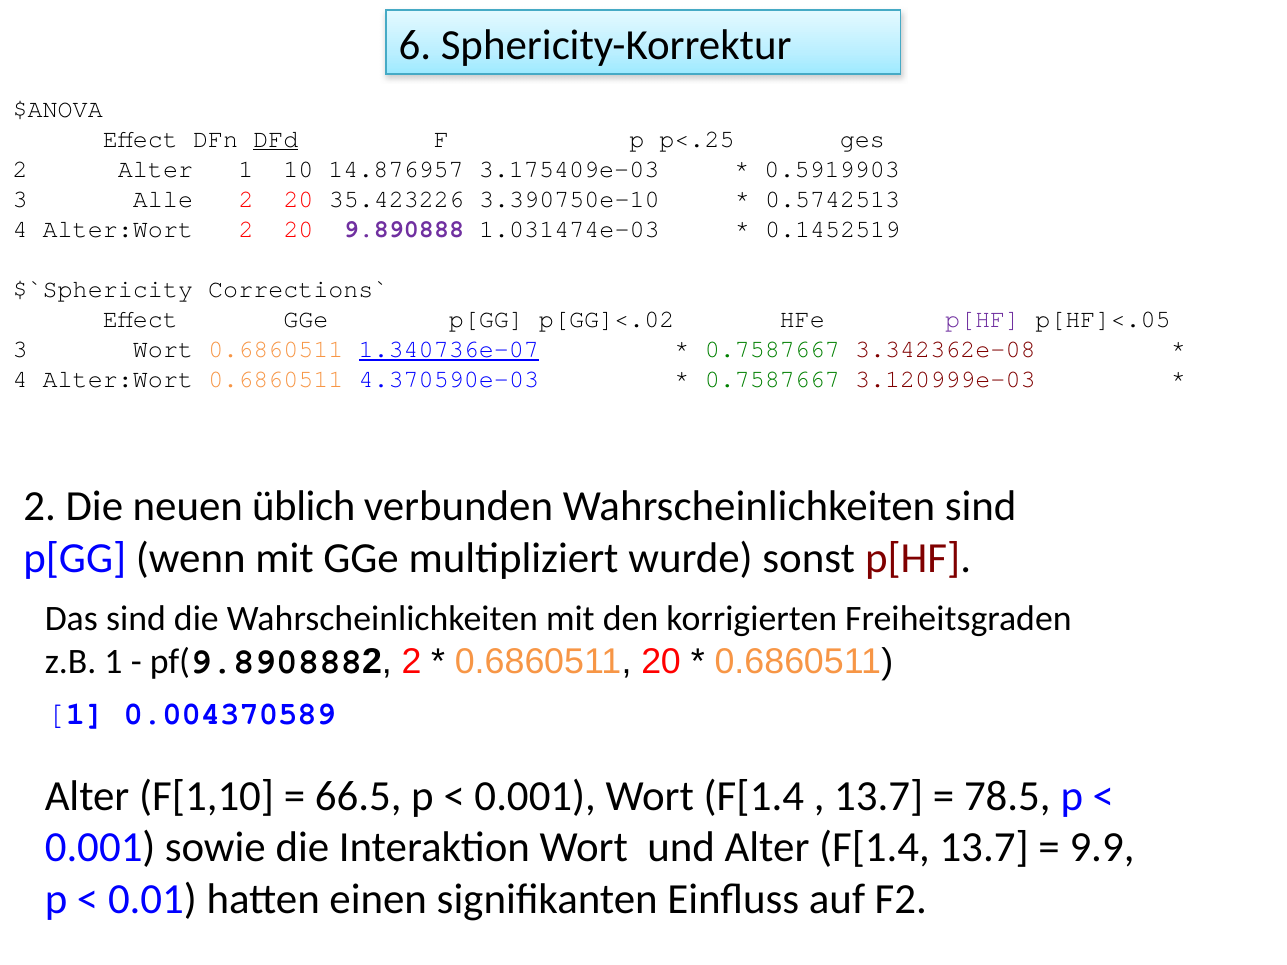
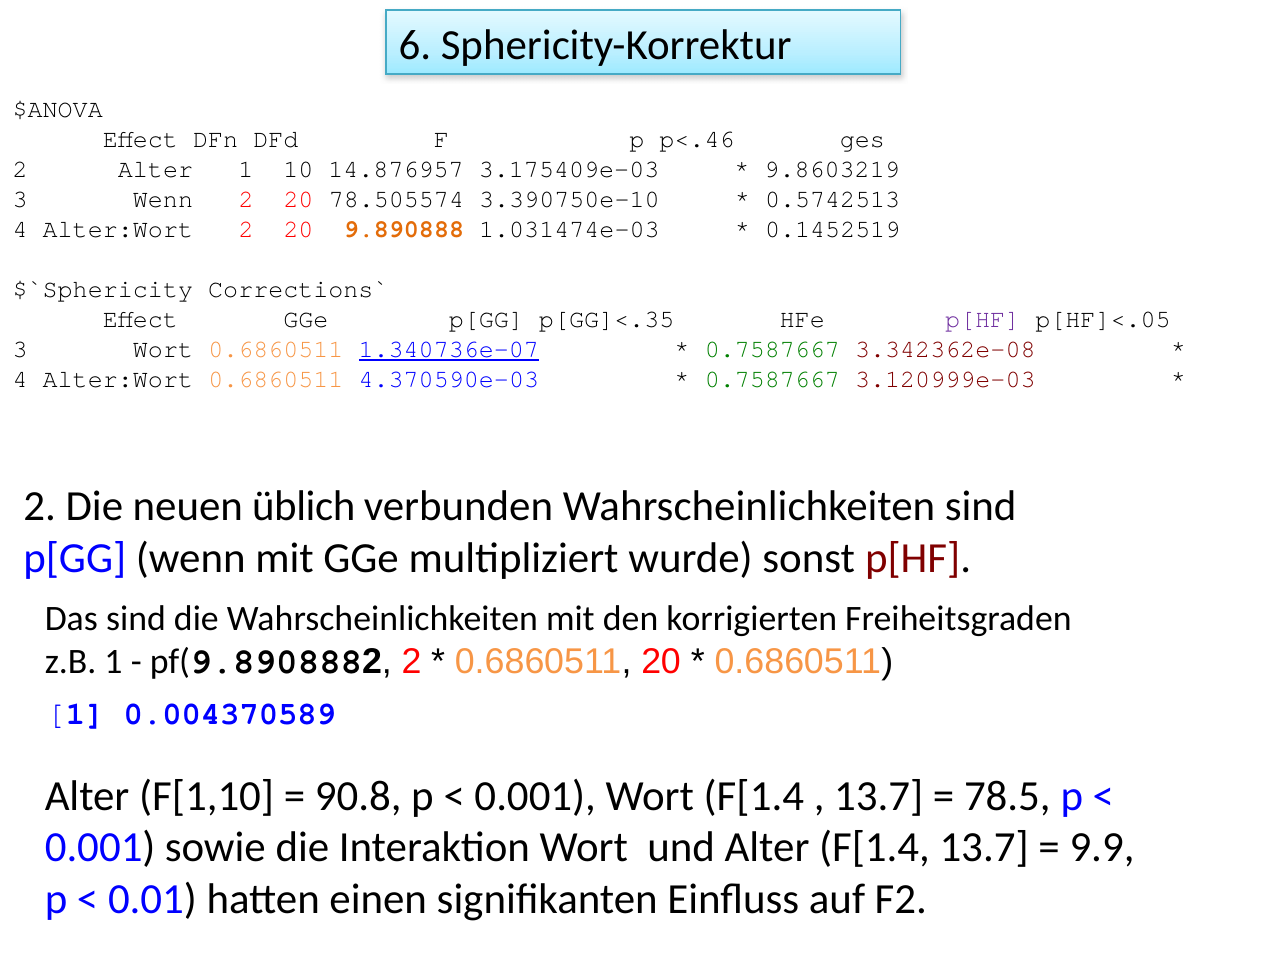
DFd underline: present -> none
p<.25: p<.25 -> p<.46
0.5919903: 0.5919903 -> 9.8603219
3 Alle: Alle -> Wenn
35.423226: 35.423226 -> 78.505574
9.890888 colour: purple -> orange
p[GG]<.02: p[GG]<.02 -> p[GG]<.35
66.5: 66.5 -> 90.8
